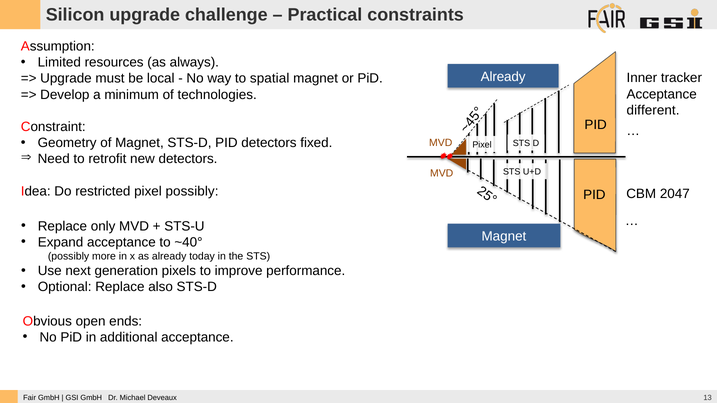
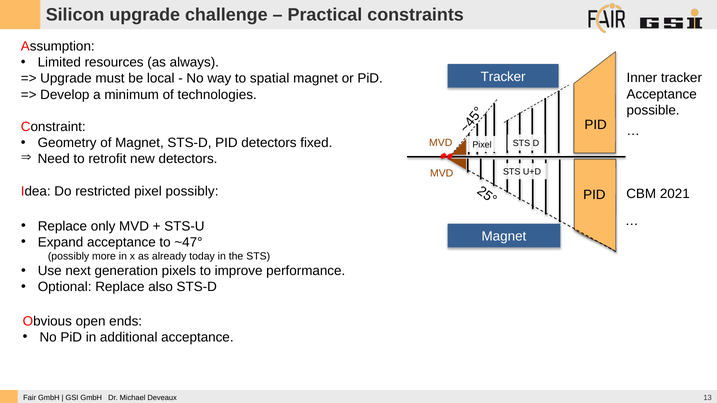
Already at (503, 77): Already -> Tracker
different: different -> possible
2047: 2047 -> 2021
~40°: ~40° -> ~47°
